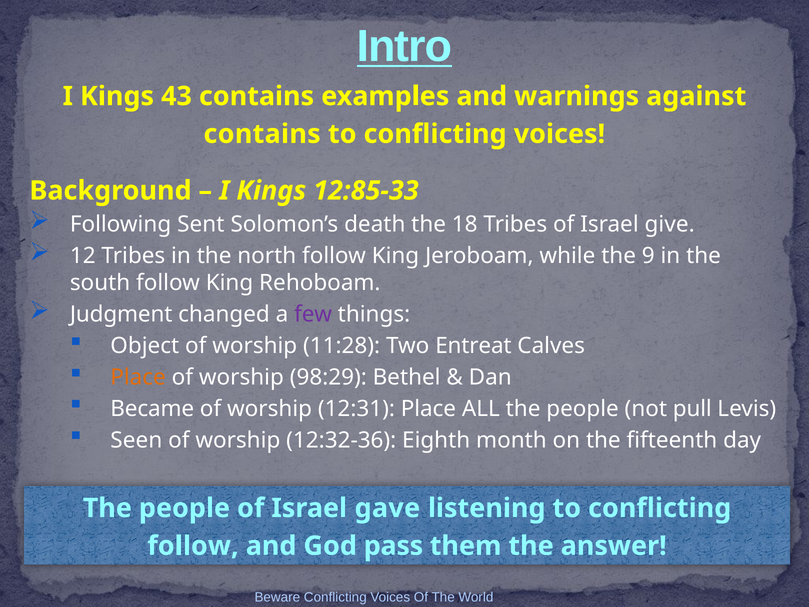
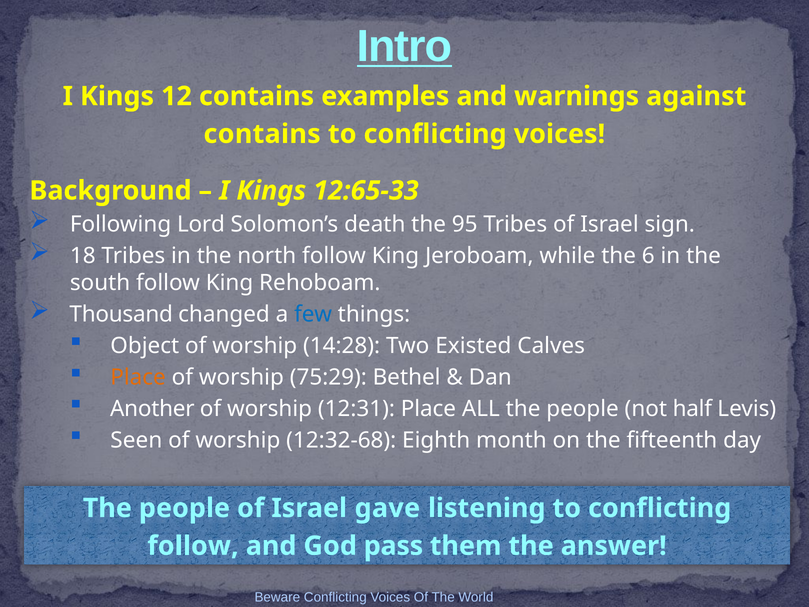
43: 43 -> 12
12:85-33: 12:85-33 -> 12:65-33
Sent: Sent -> Lord
18: 18 -> 95
give: give -> sign
12: 12 -> 18
9: 9 -> 6
Judgment: Judgment -> Thousand
few colour: purple -> blue
11:28: 11:28 -> 14:28
Entreat: Entreat -> Existed
98:29: 98:29 -> 75:29
Became: Became -> Another
pull: pull -> half
12:32-36: 12:32-36 -> 12:32-68
